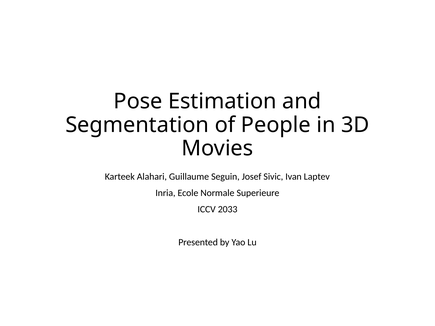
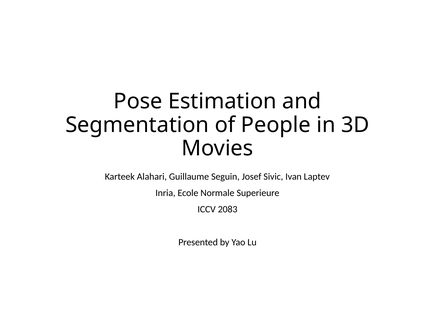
2033: 2033 -> 2083
